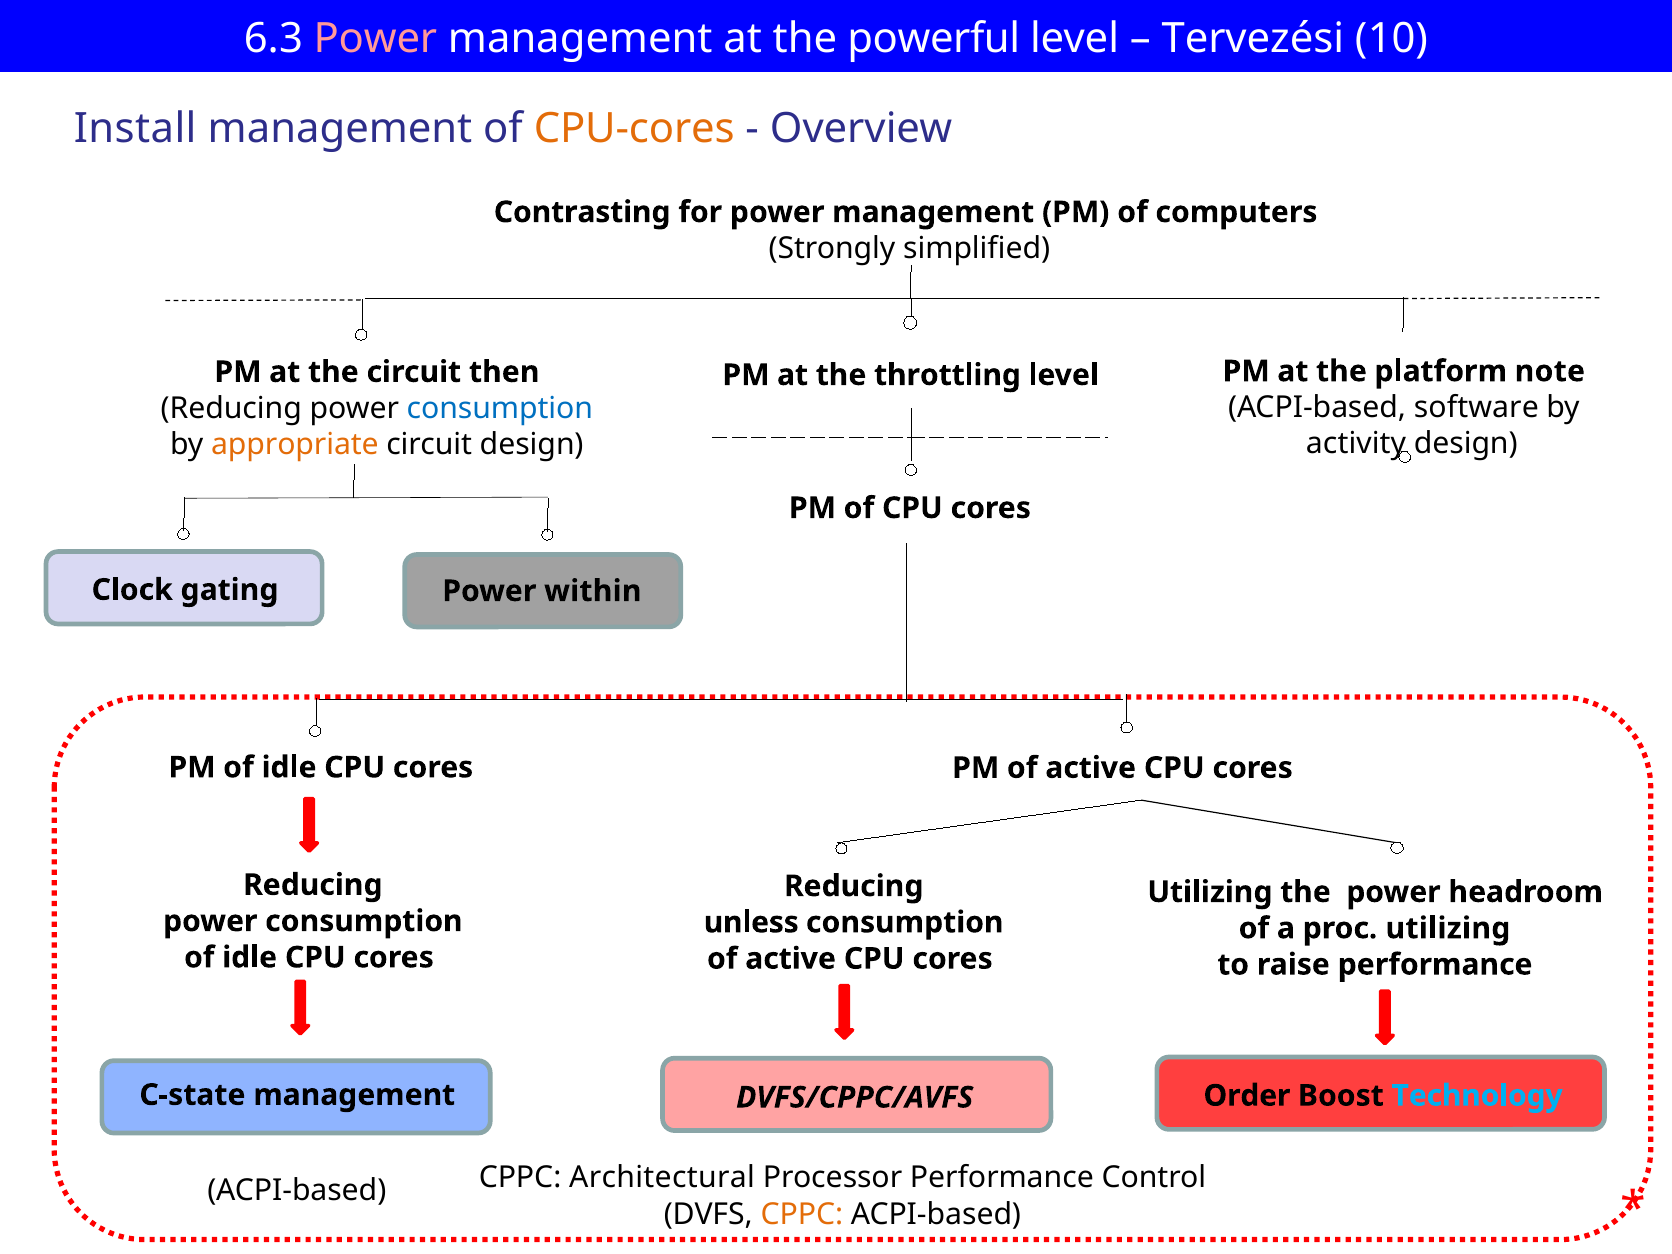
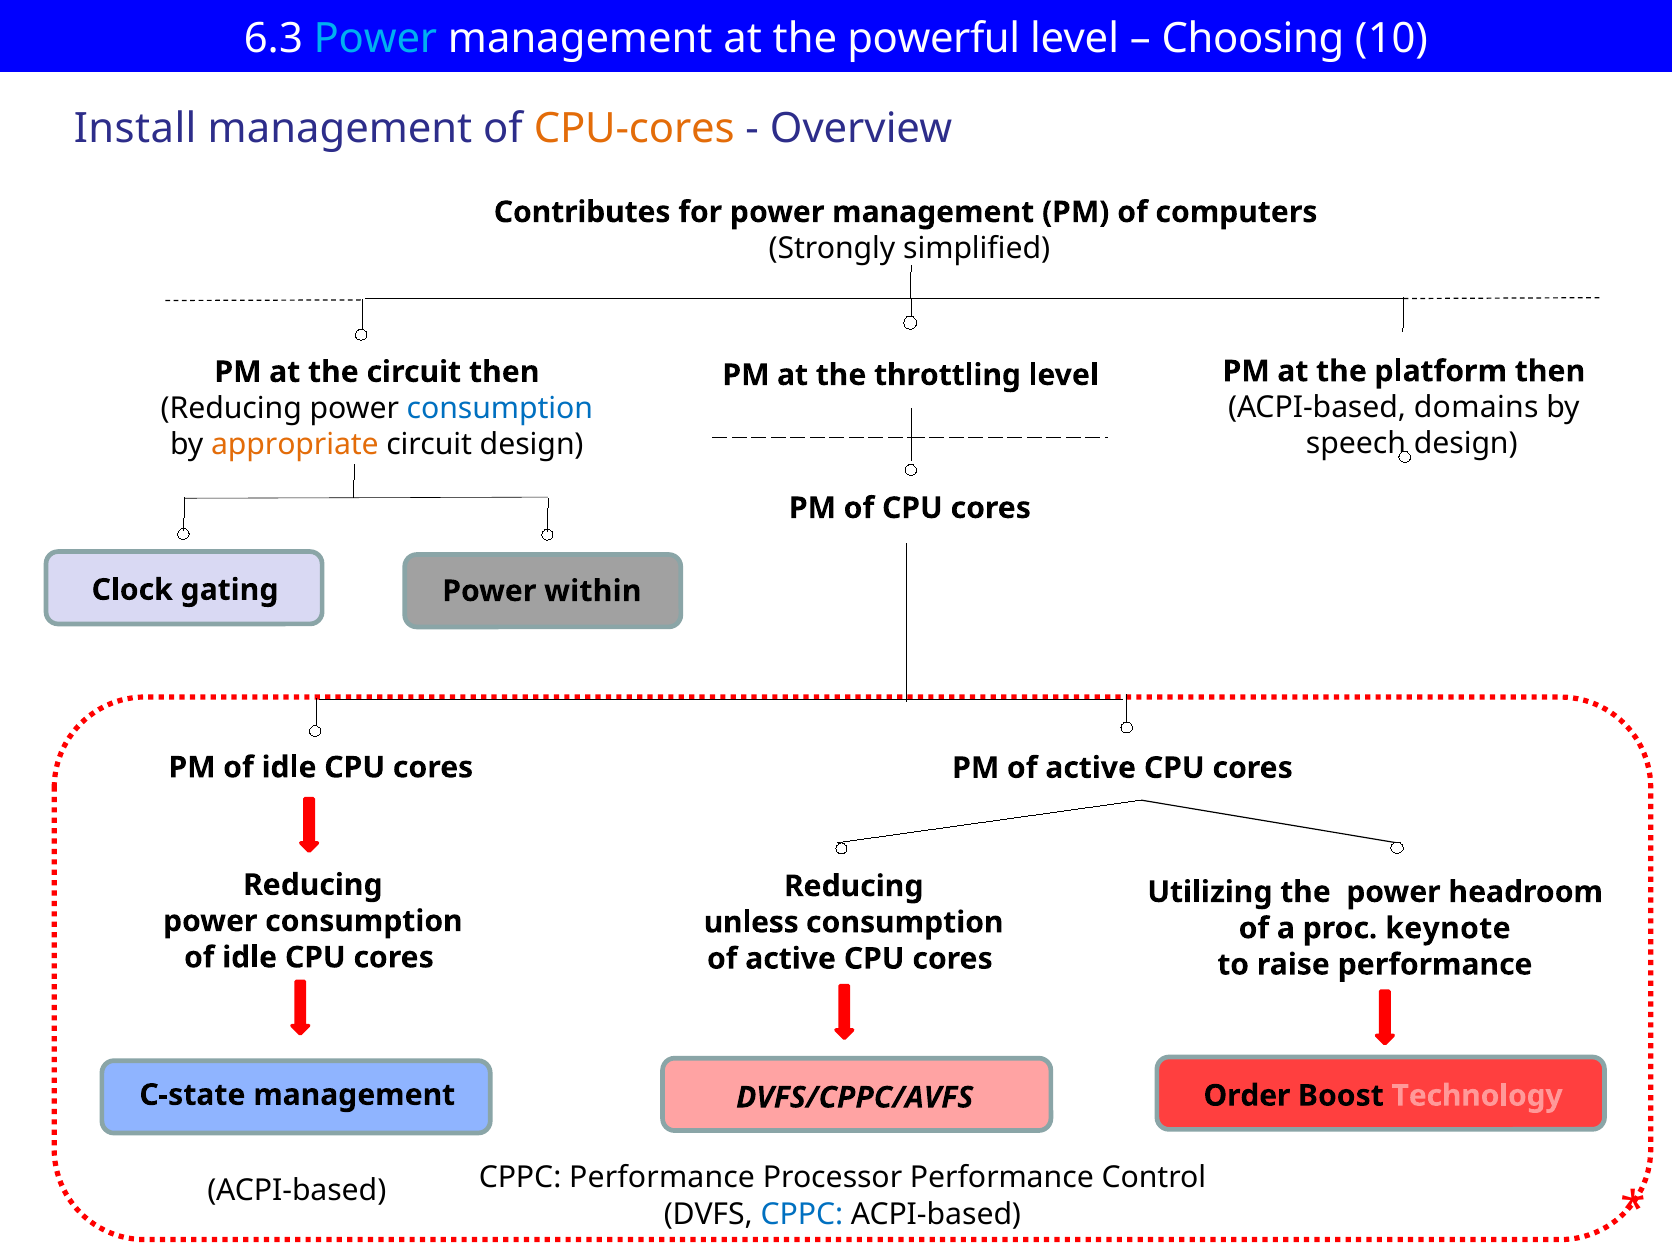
Power at (375, 39) colour: pink -> light blue
Tervezési: Tervezési -> Choosing
Contrasting: Contrasting -> Contributes
platform note: note -> then
software: software -> domains
activity: activity -> speech
proc utilizing: utilizing -> keynote
Technology colour: light blue -> pink
CPPC Architectural: Architectural -> Performance
CPPC at (802, 1214) colour: orange -> blue
